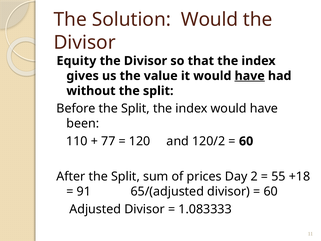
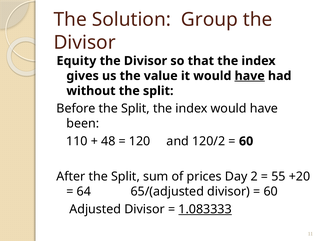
Solution Would: Would -> Group
77: 77 -> 48
+18: +18 -> +20
91: 91 -> 64
1.083333 underline: none -> present
